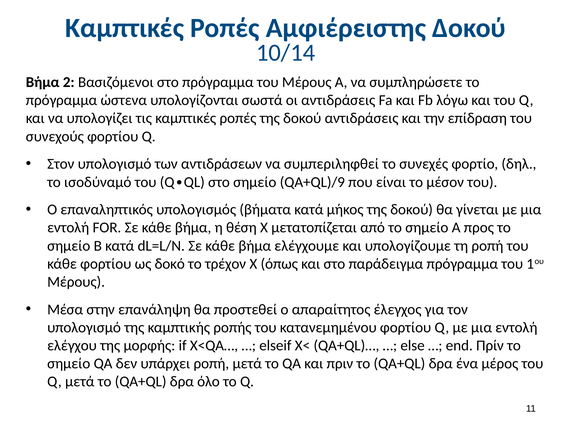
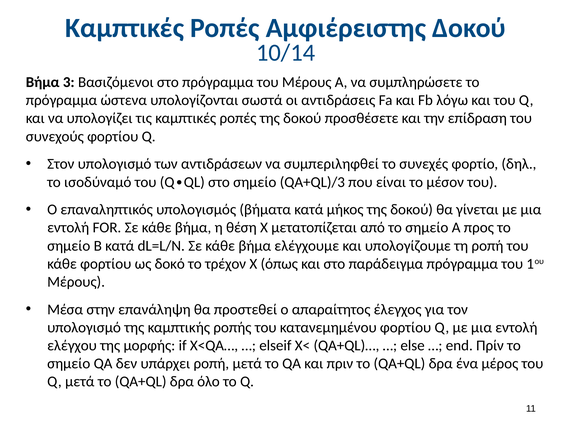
2: 2 -> 3
δοκού αντιδράσεις: αντιδράσεις -> προσθέσετε
QA+QL)/9: QA+QL)/9 -> QA+QL)/3
